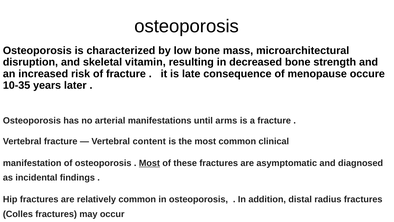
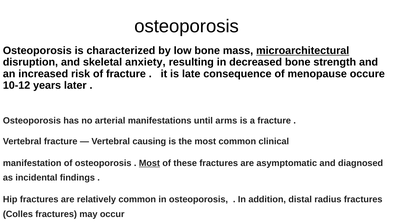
microarchitectural underline: none -> present
vitamin: vitamin -> anxiety
10-35: 10-35 -> 10-12
content: content -> causing
